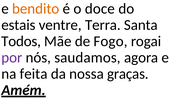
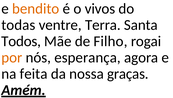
doce: doce -> vivos
estais: estais -> todas
Fogo: Fogo -> Filho
por colour: purple -> orange
saudamos: saudamos -> esperança
